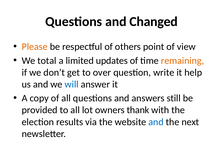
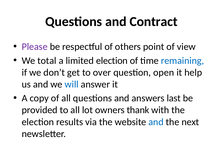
Changed: Changed -> Contract
Please colour: orange -> purple
limited updates: updates -> election
remaining colour: orange -> blue
write: write -> open
still: still -> last
